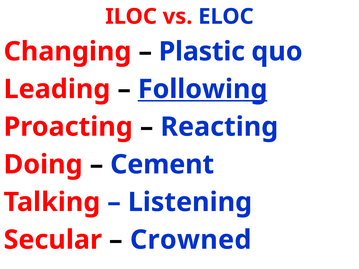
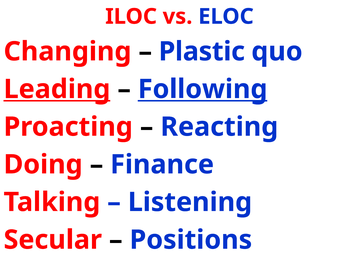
Leading underline: none -> present
Cement: Cement -> Finance
Crowned: Crowned -> Positions
